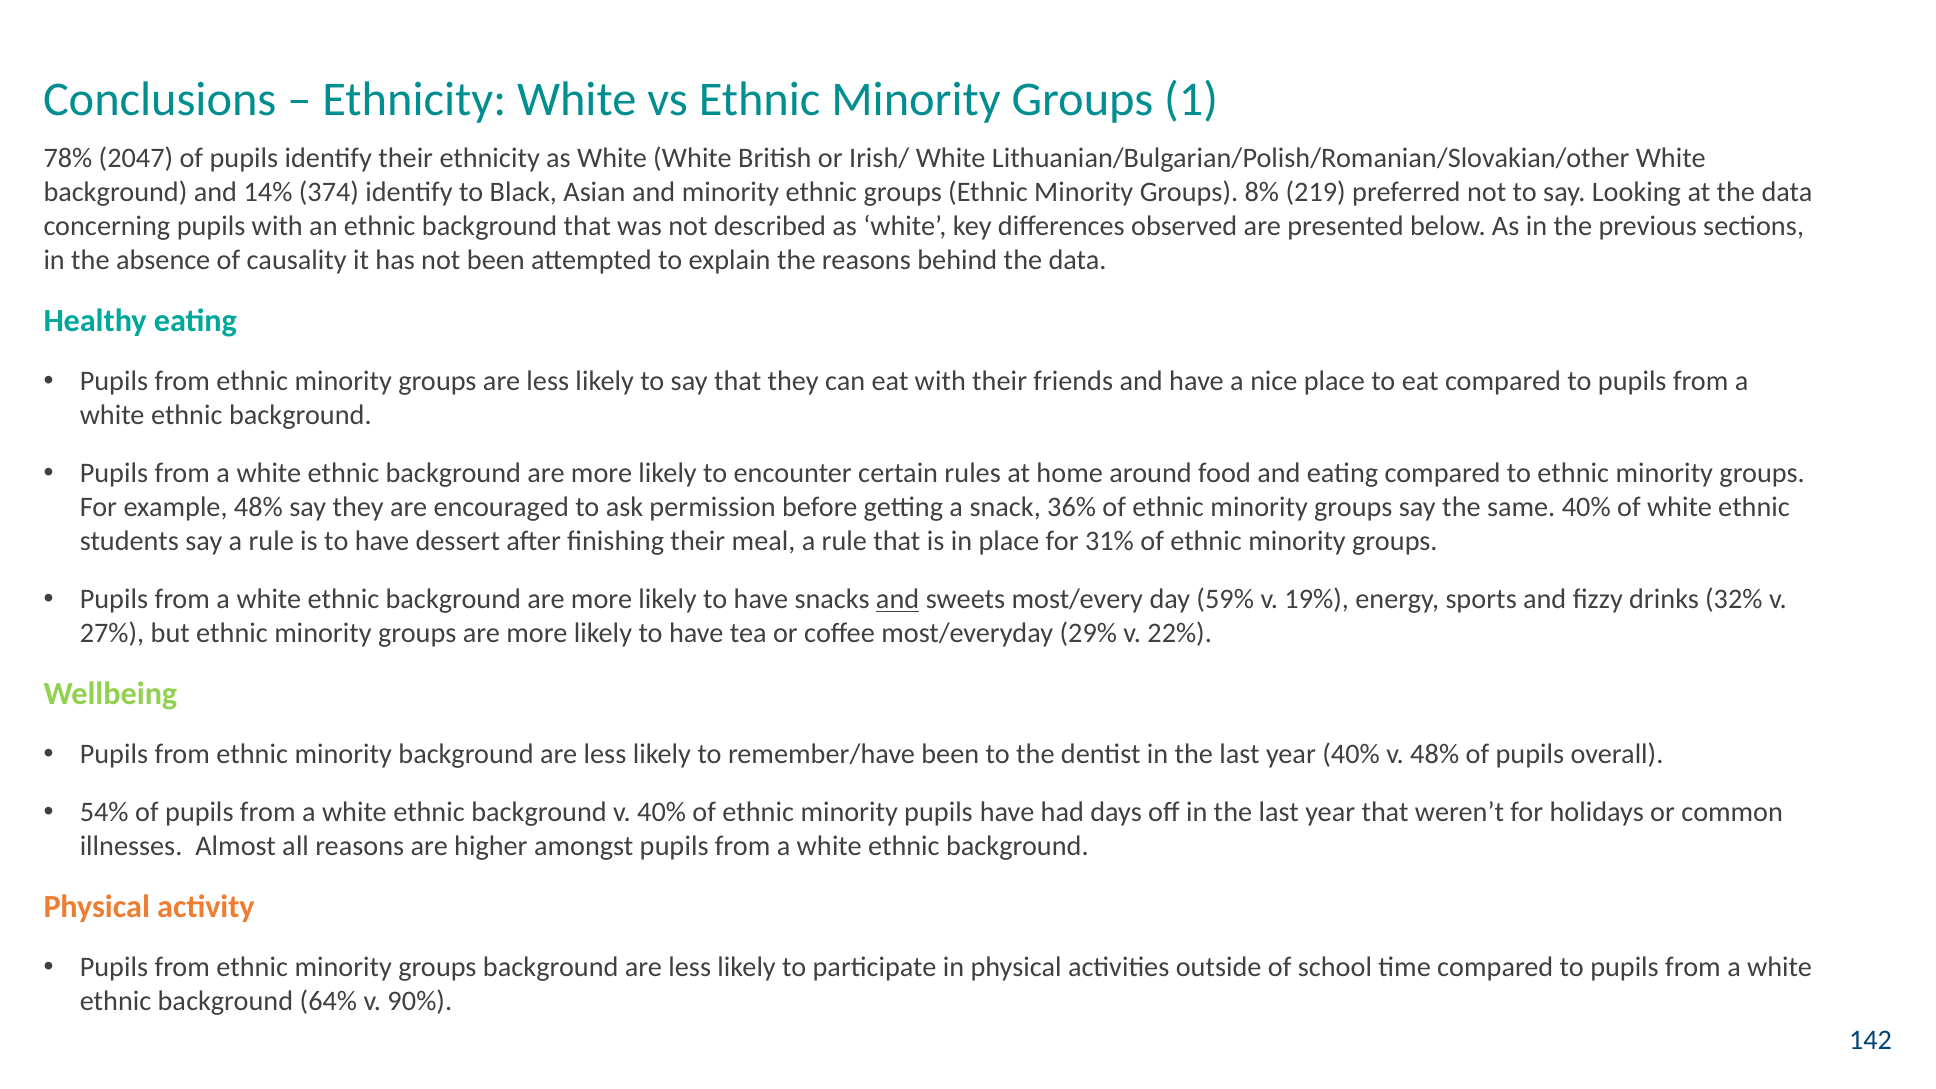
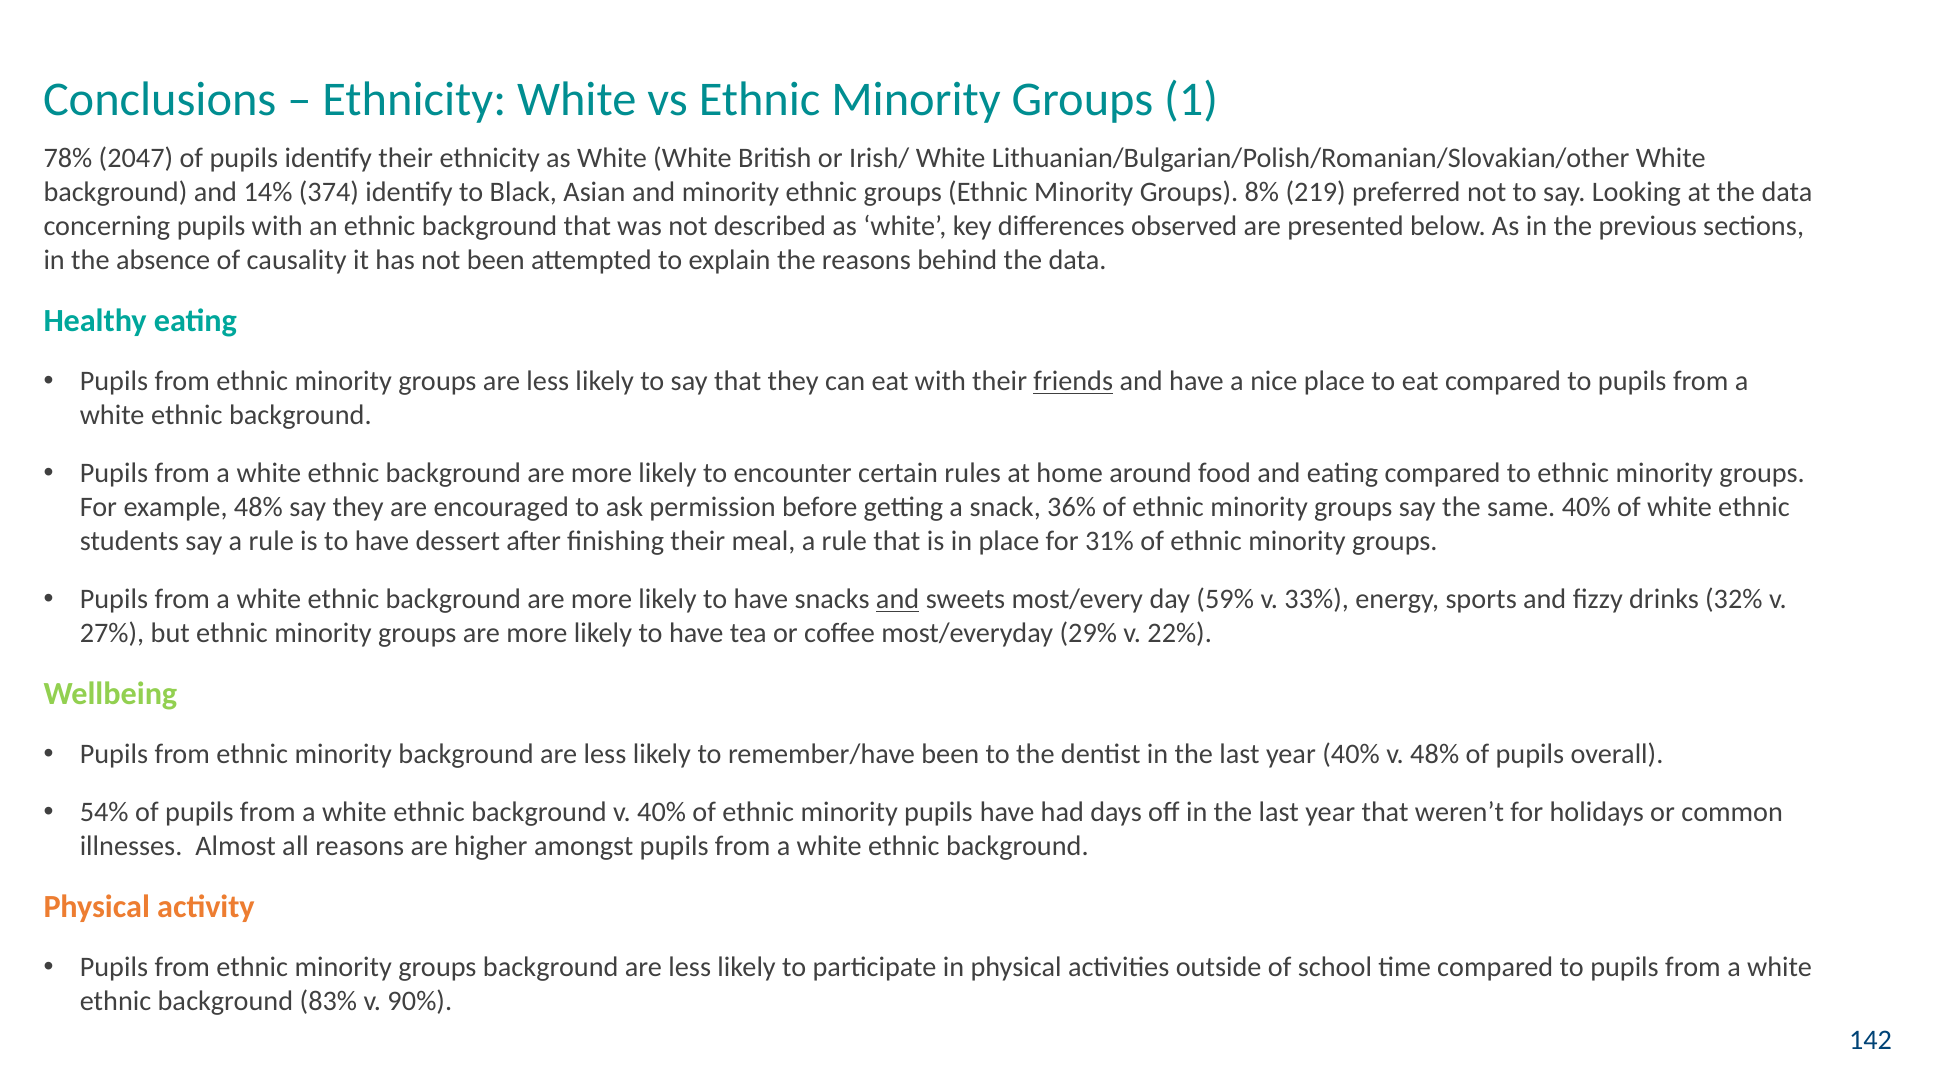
friends underline: none -> present
19%: 19% -> 33%
64%: 64% -> 83%
